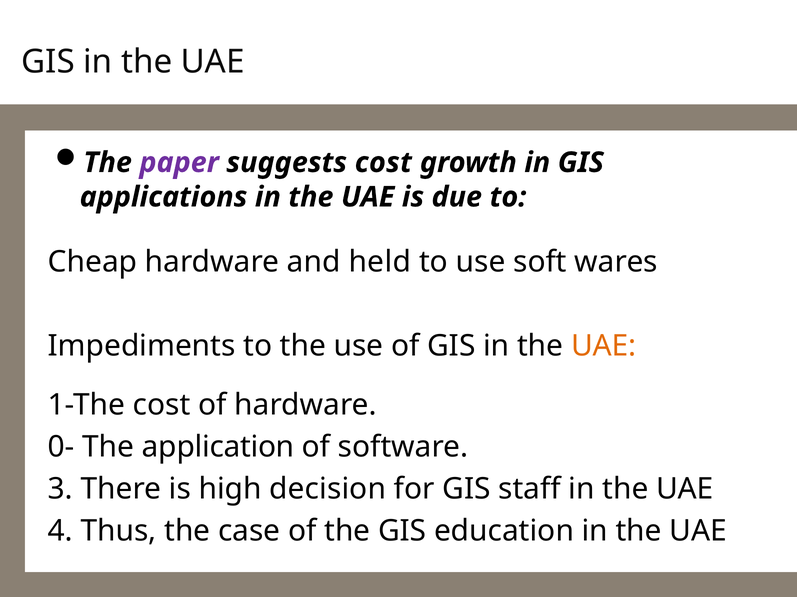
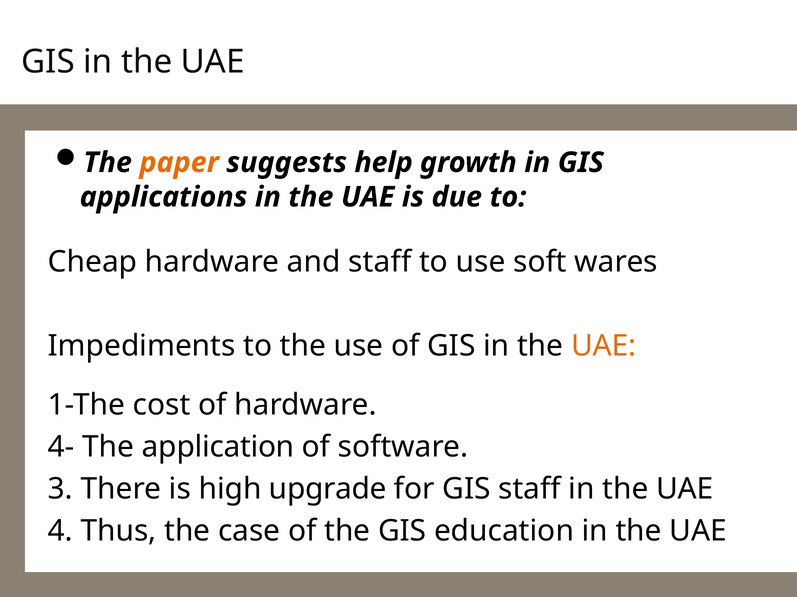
paper colour: purple -> orange
suggests cost: cost -> help
and held: held -> staff
0-: 0- -> 4-
decision: decision -> upgrade
